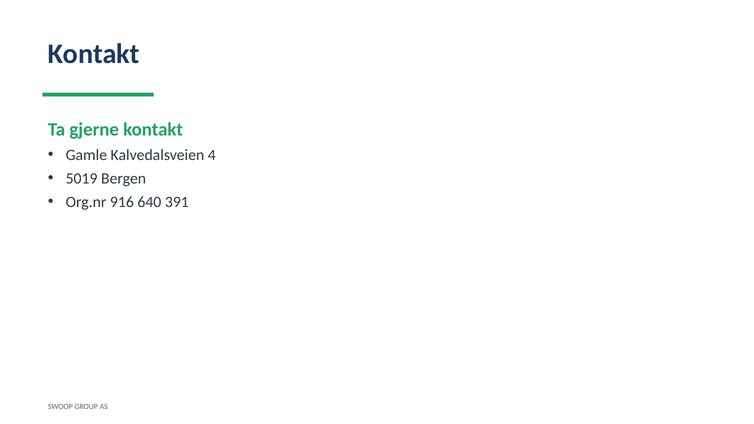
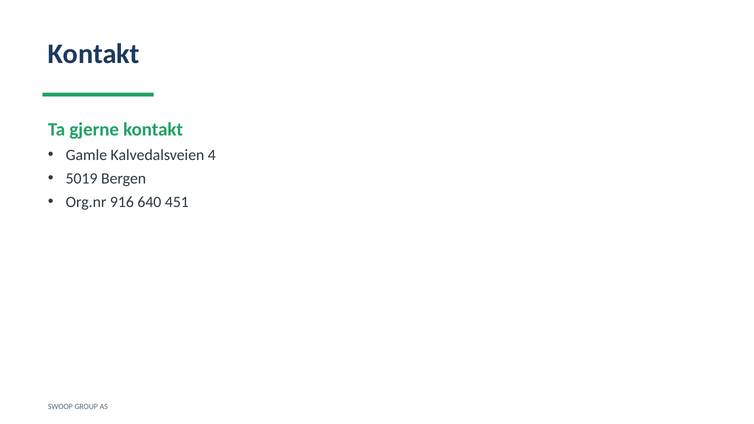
391: 391 -> 451
